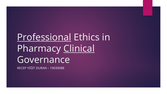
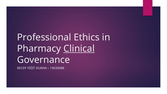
Professional underline: present -> none
